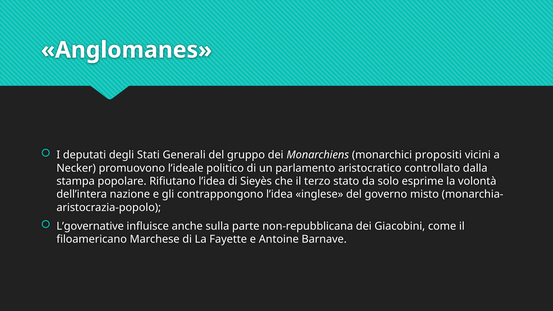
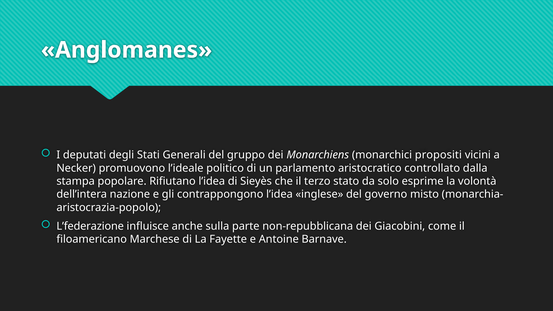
L’governative: L’governative -> L’federazione
